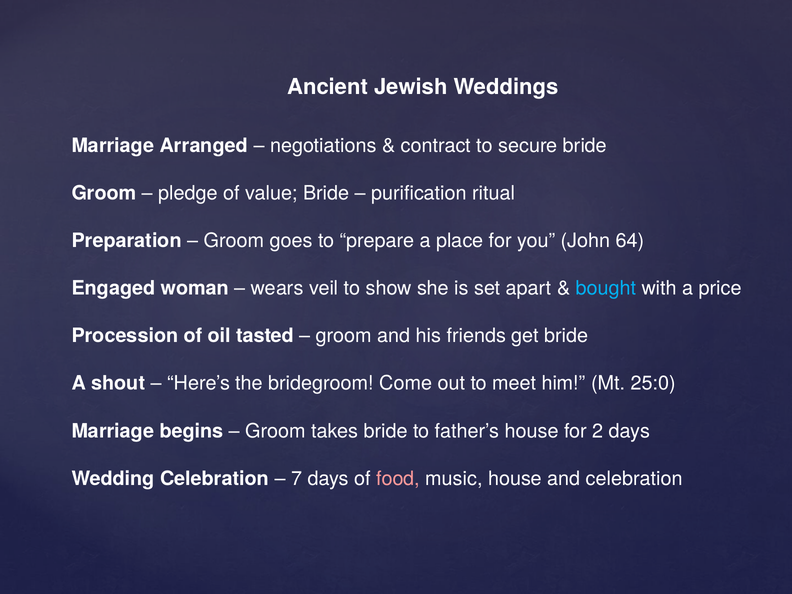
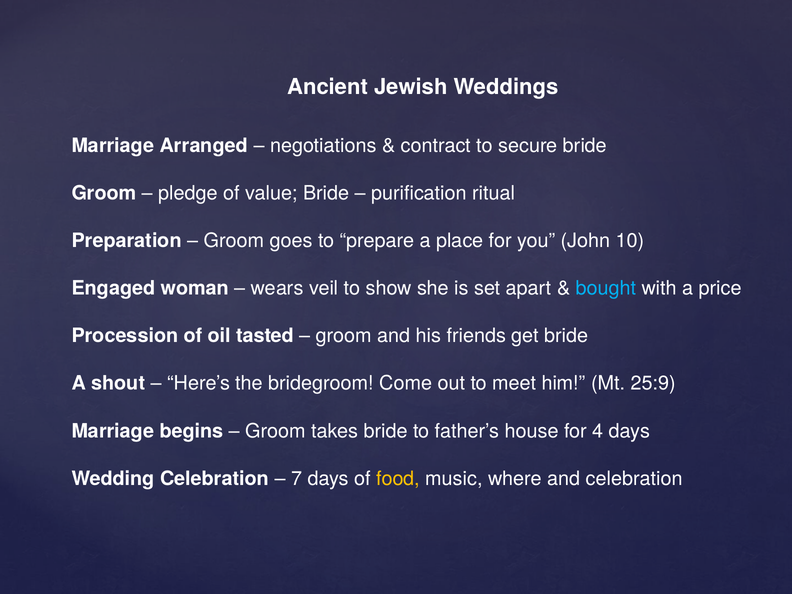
64: 64 -> 10
25:0: 25:0 -> 25:9
2: 2 -> 4
food colour: pink -> yellow
music house: house -> where
